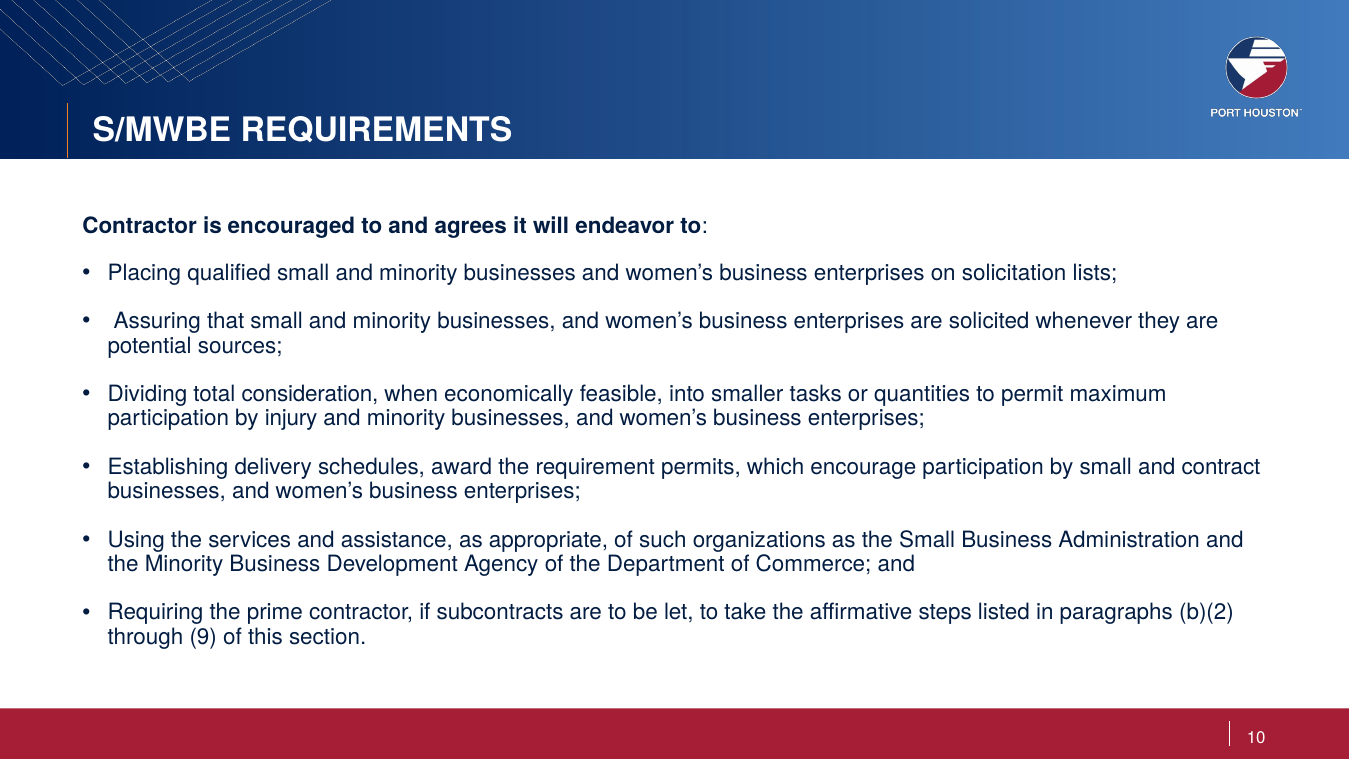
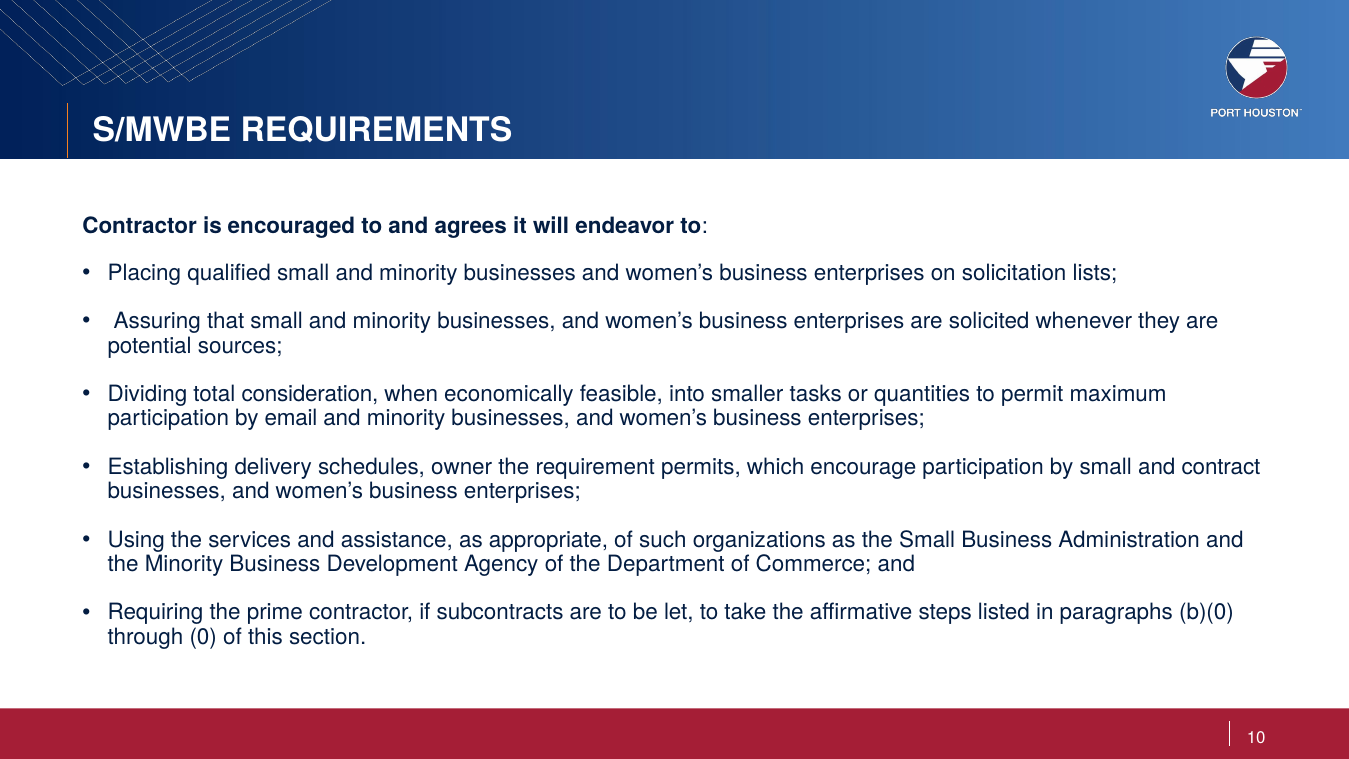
injury: injury -> email
award: award -> owner
b)(2: b)(2 -> b)(0
9: 9 -> 0
